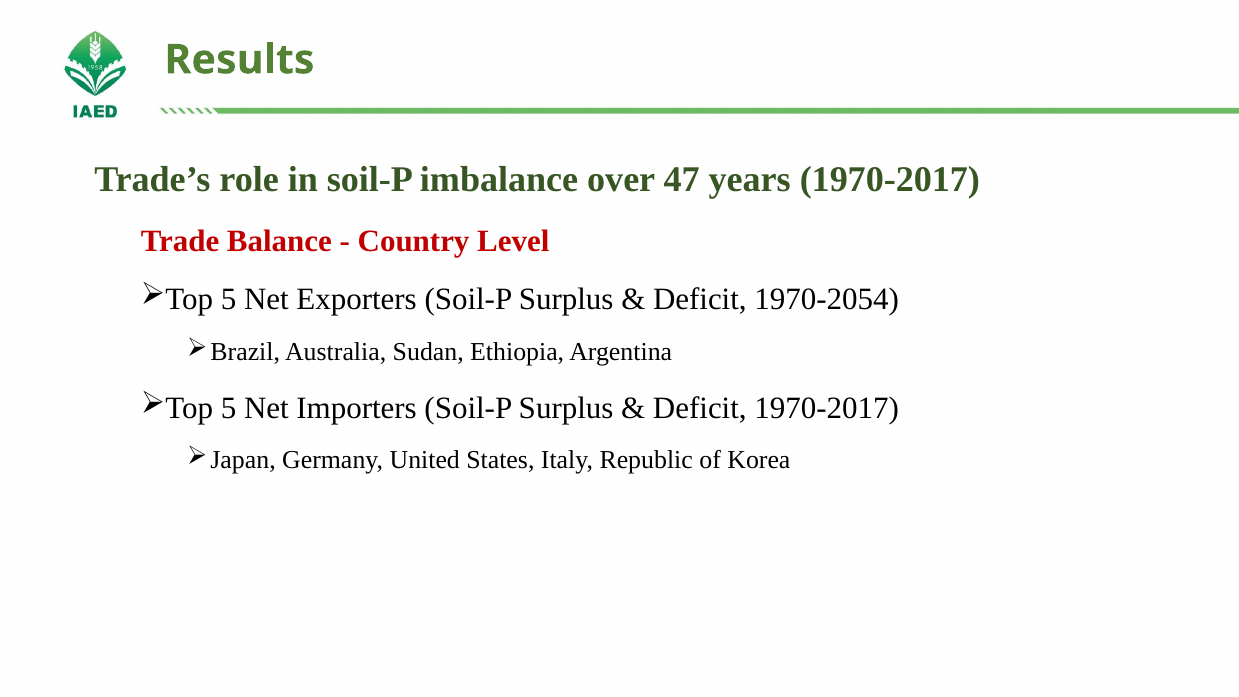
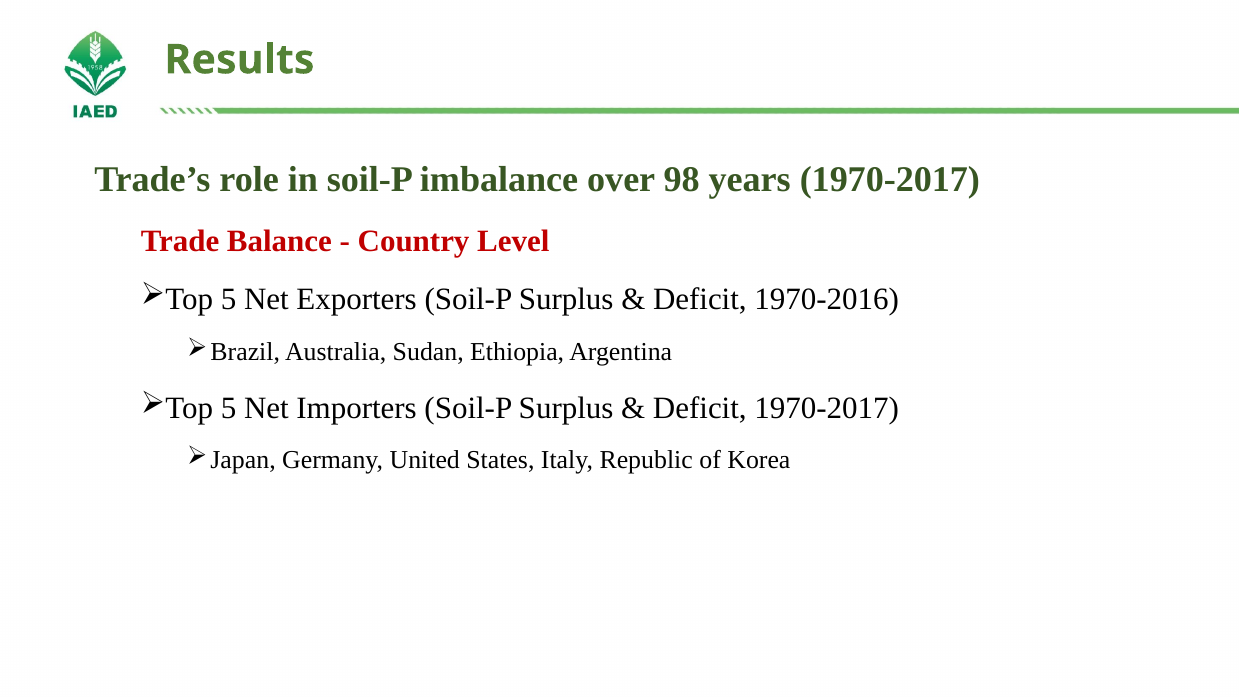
47: 47 -> 98
1970-2054: 1970-2054 -> 1970-2016
